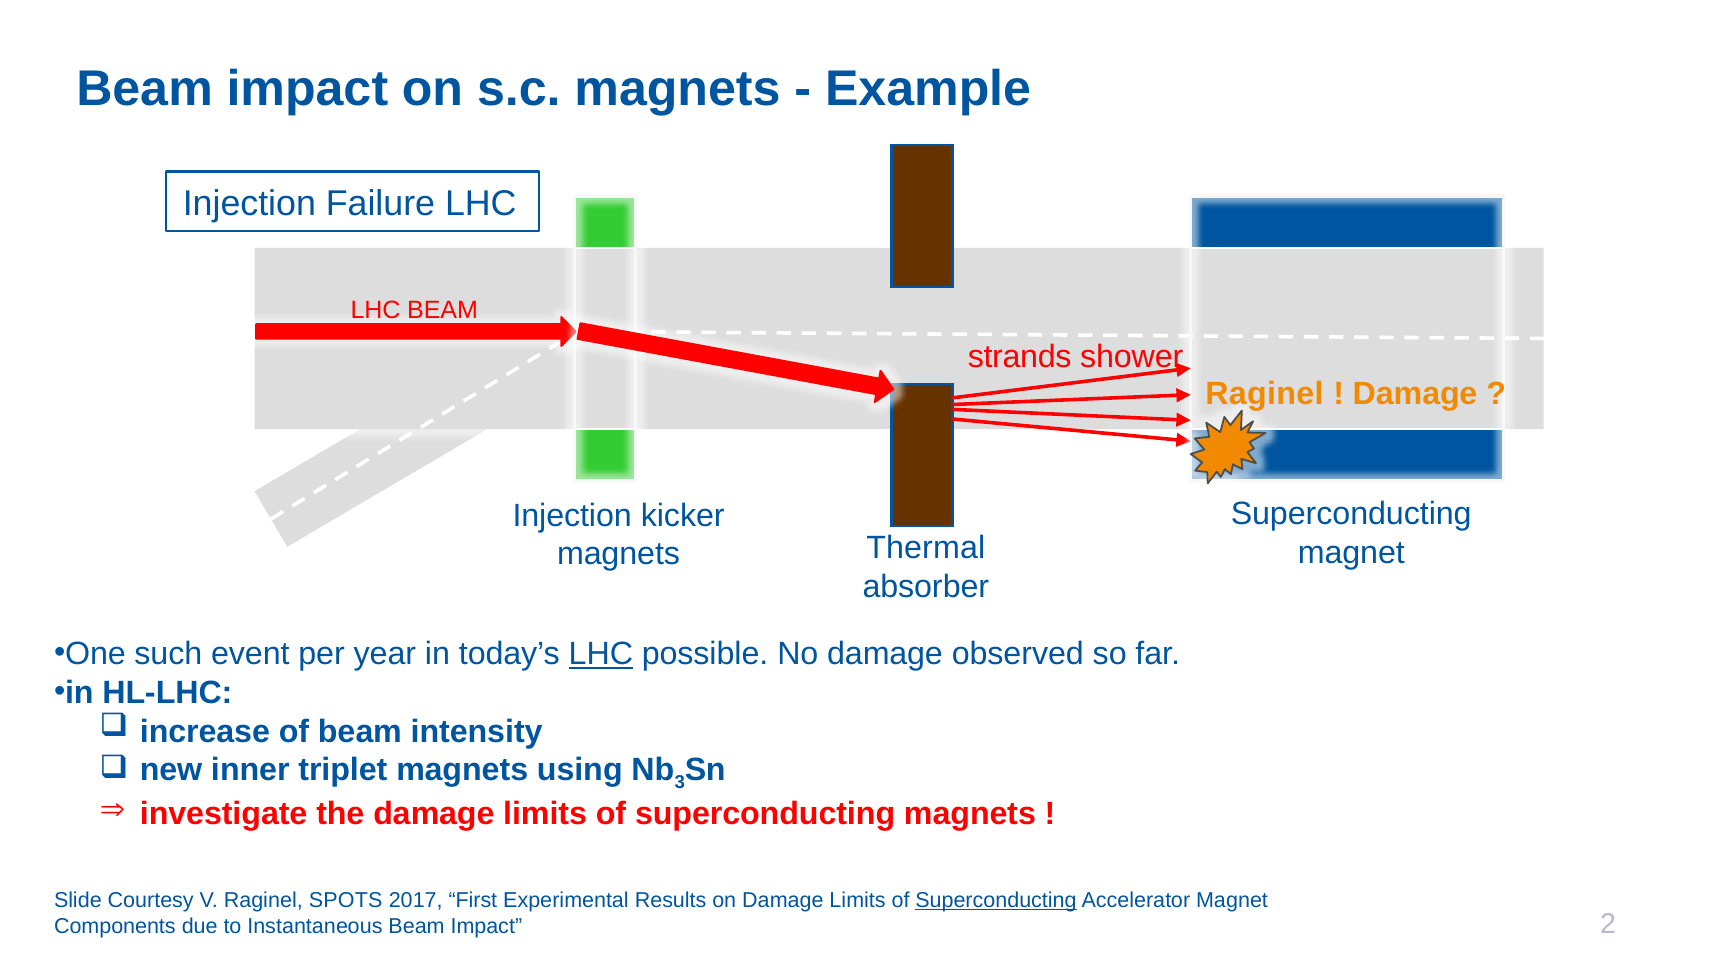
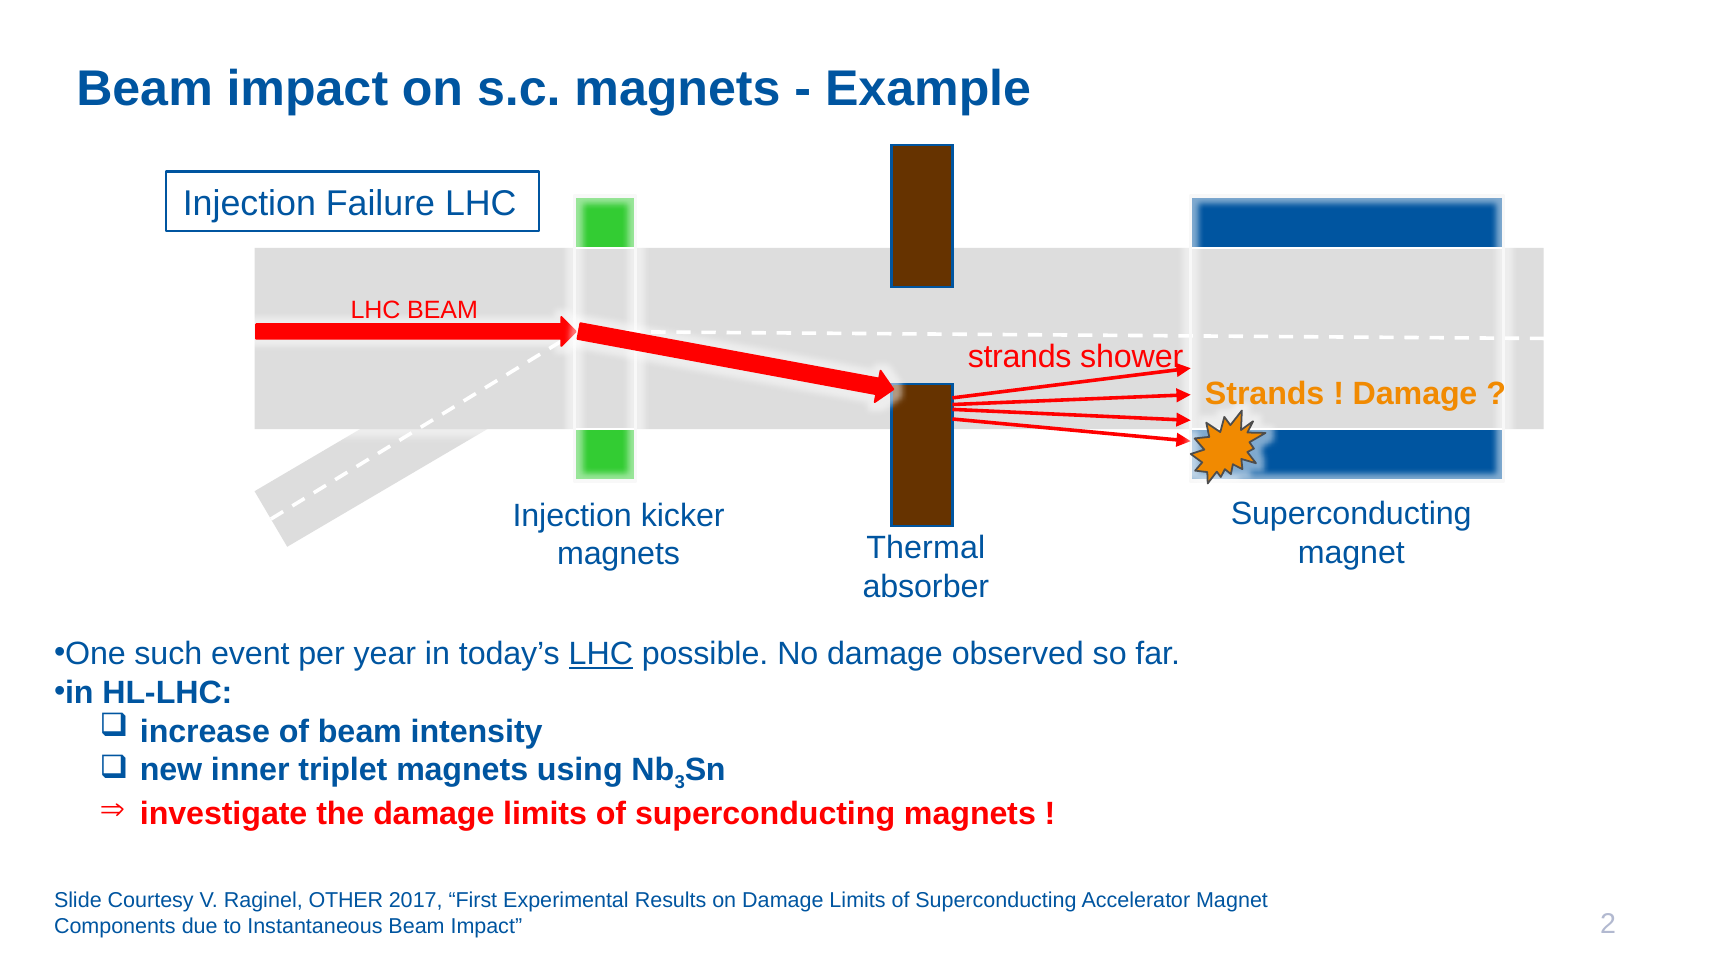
Raginel at (1264, 394): Raginel -> Strands
SPOTS: SPOTS -> OTHER
Superconducting at (996, 900) underline: present -> none
